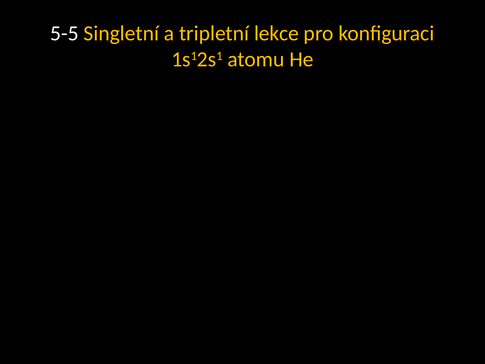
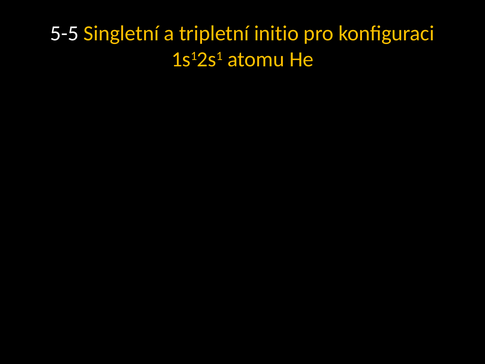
lekce: lekce -> initio
